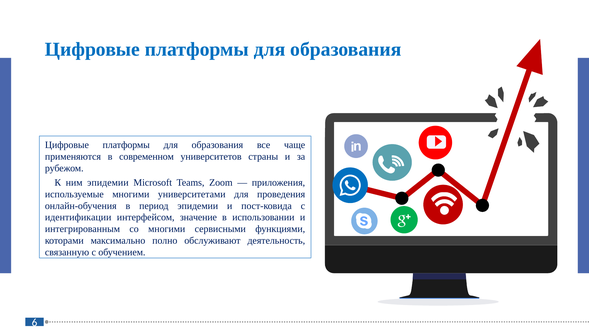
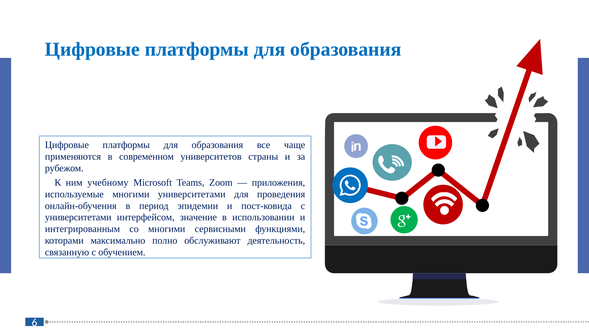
ним эпидемии: эпидемии -> учебному
идентификации at (78, 218): идентификации -> университетами
